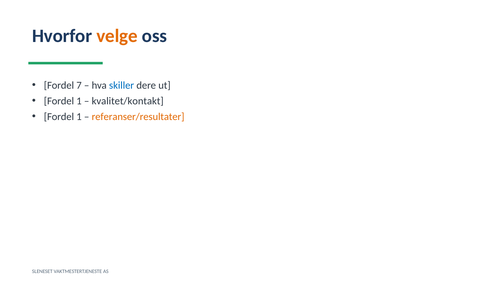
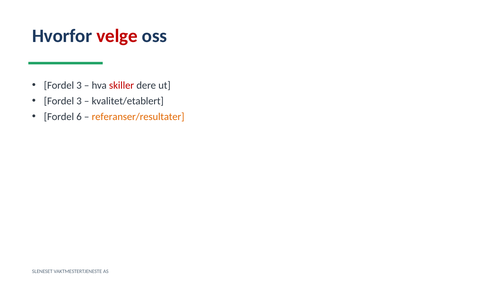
velge colour: orange -> red
7 at (79, 85): 7 -> 3
skiller colour: blue -> red
1 at (79, 101): 1 -> 3
kvalitet/kontakt: kvalitet/kontakt -> kvalitet/etablert
1 at (79, 117): 1 -> 6
